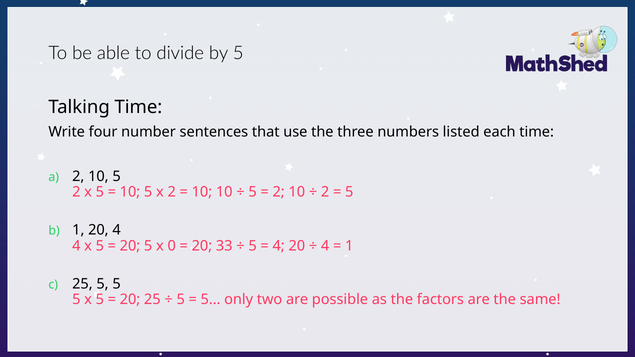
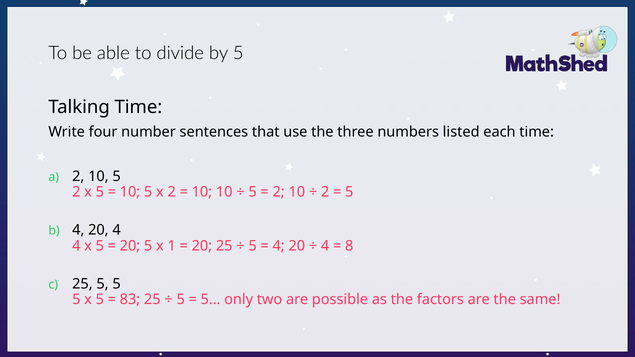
1 at (78, 230): 1 -> 4
0: 0 -> 1
20 33: 33 -> 25
1 at (349, 246): 1 -> 8
20 at (130, 300): 20 -> 83
